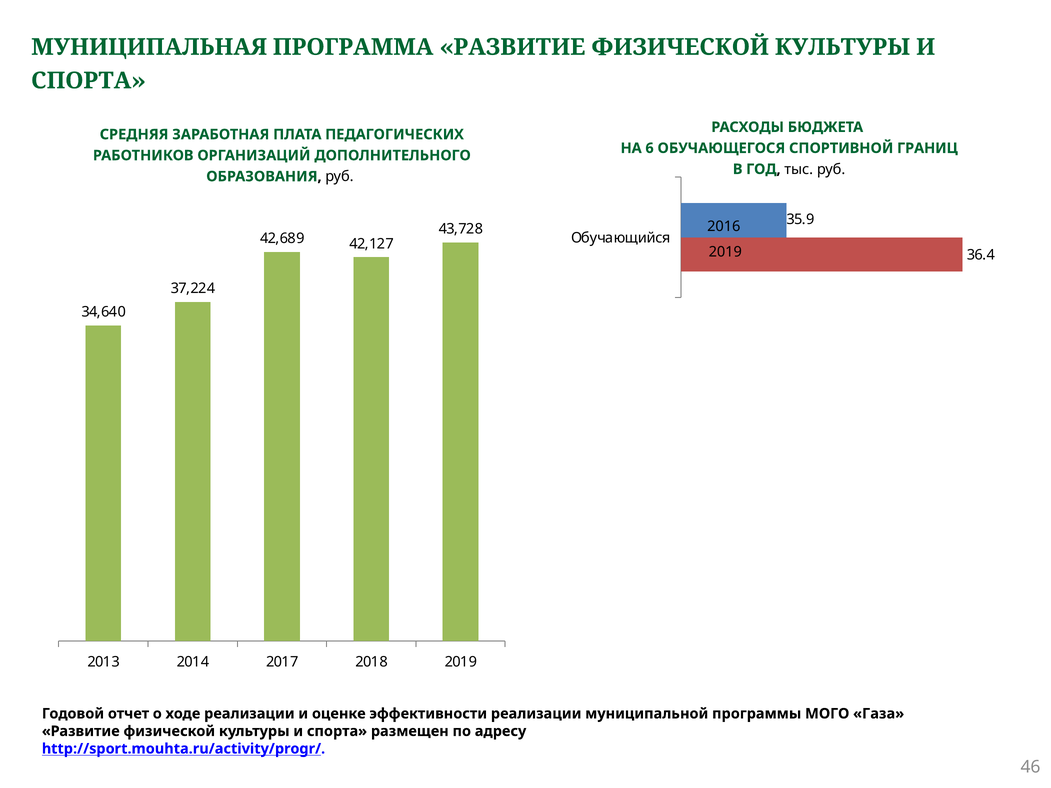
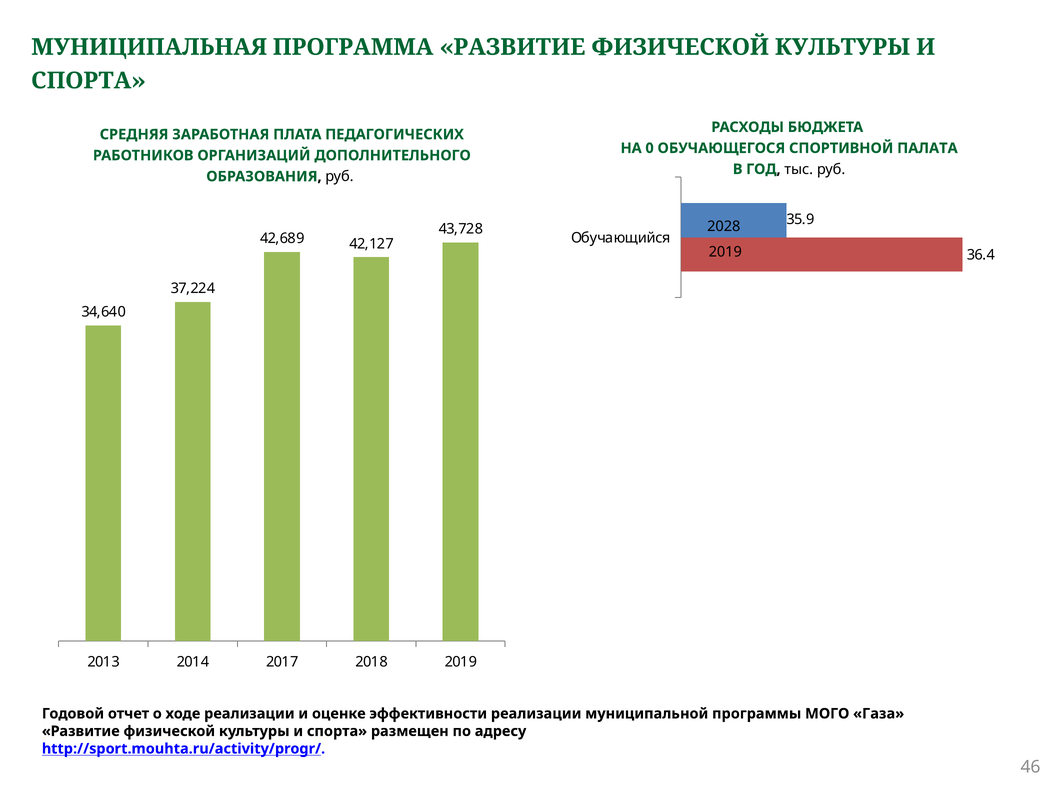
6: 6 -> 0
ГРАНИЦ: ГРАНИЦ -> ПАЛАТА
2016: 2016 -> 2028
